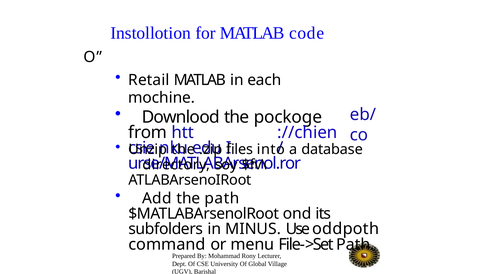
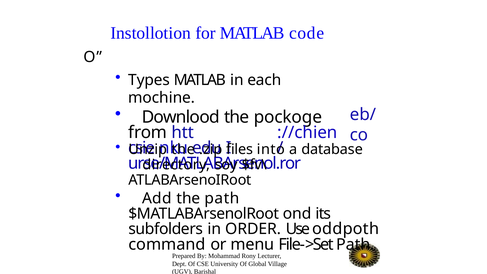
Retail: Retail -> Types
MINUS: MINUS -> ORDER
